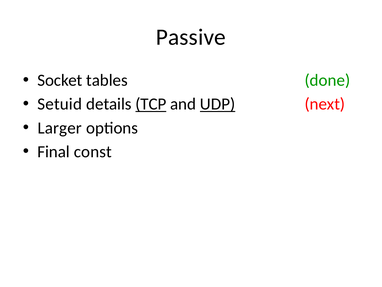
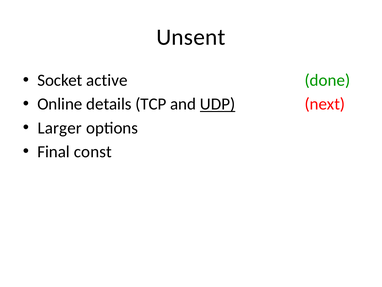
Passive: Passive -> Unsent
tables: tables -> active
Setuid: Setuid -> Online
TCP underline: present -> none
